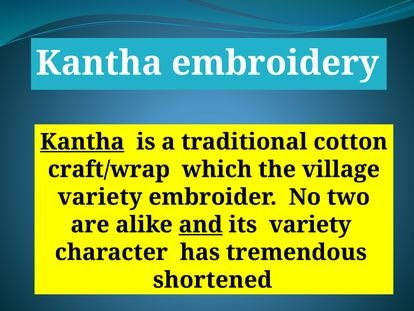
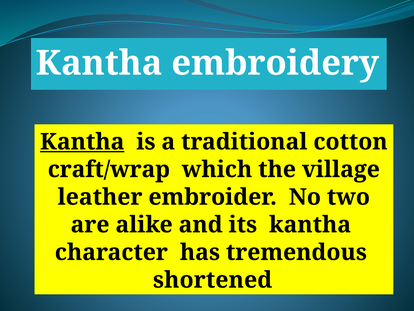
variety at (100, 197): variety -> leather
and underline: present -> none
its variety: variety -> kantha
